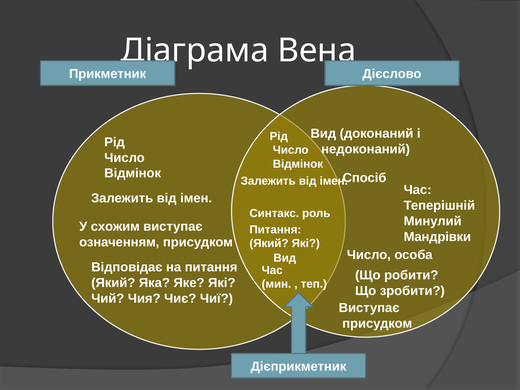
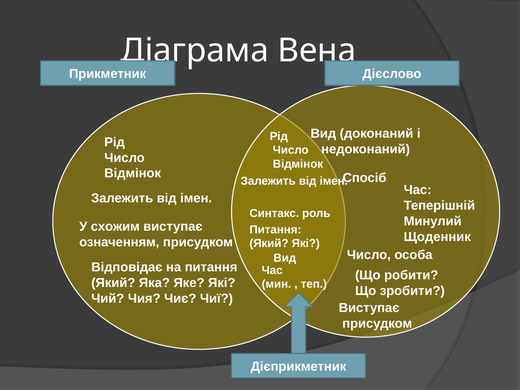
Мандрівки: Мандрівки -> Щоденник
